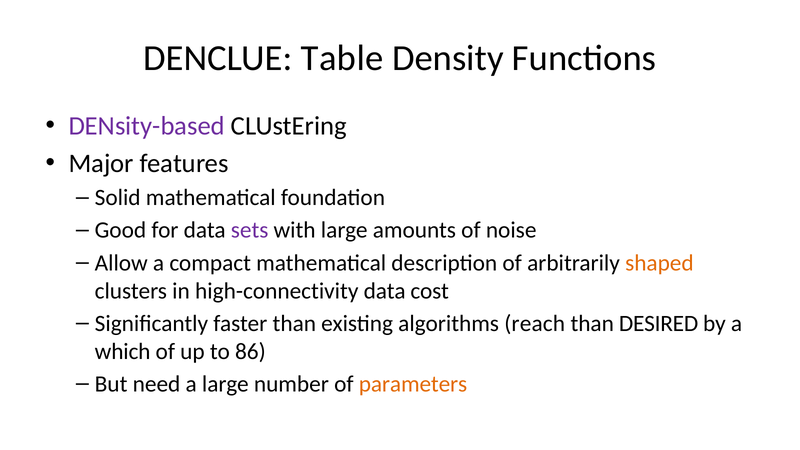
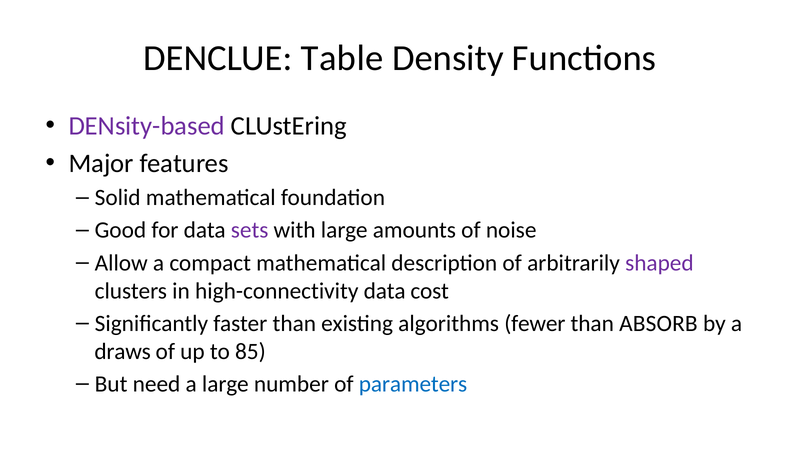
shaped colour: orange -> purple
reach: reach -> fewer
DESIRED: DESIRED -> ABSORB
which: which -> draws
86: 86 -> 85
parameters colour: orange -> blue
